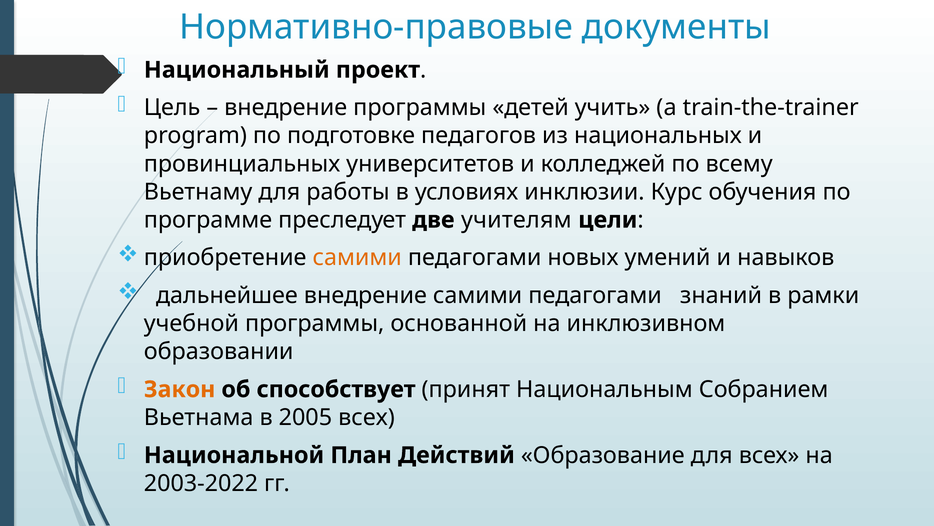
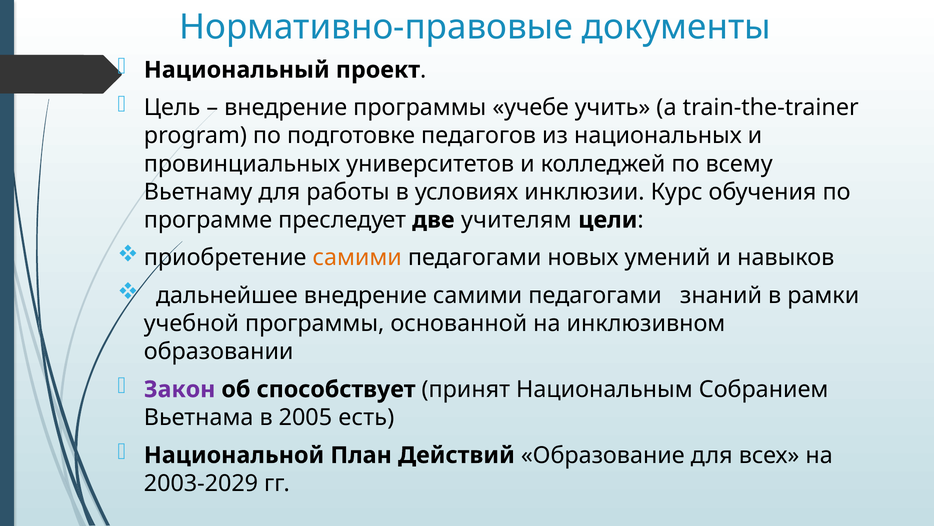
детей: детей -> учебе
Закон colour: orange -> purple
2005 всех: всех -> есть
2003-2022: 2003-2022 -> 2003-2029
